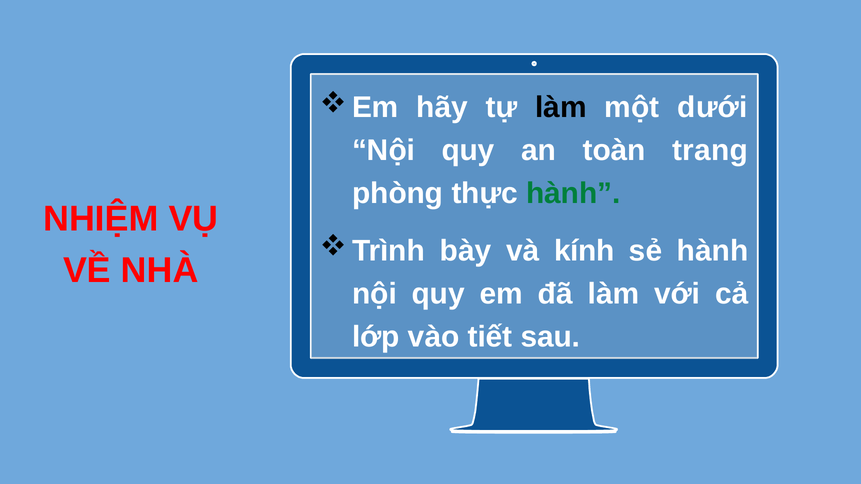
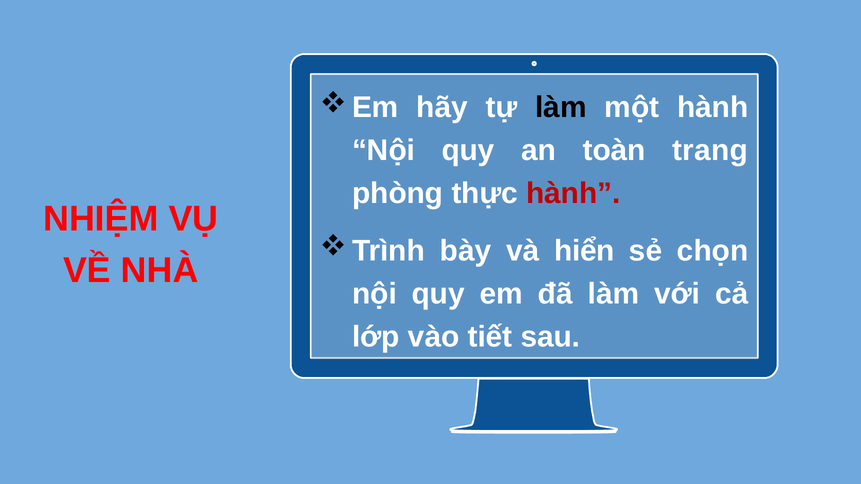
một dưới: dưới -> hành
hành at (573, 194) colour: green -> red
kính: kính -> hiển
sẻ hành: hành -> chọn
